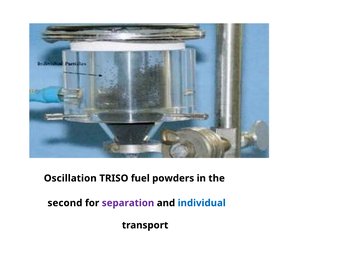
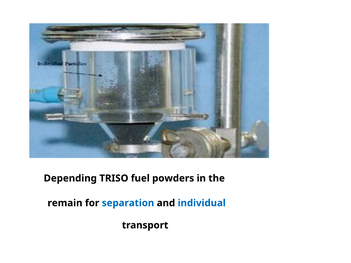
Oscillation: Oscillation -> Depending
second: second -> remain
separation colour: purple -> blue
